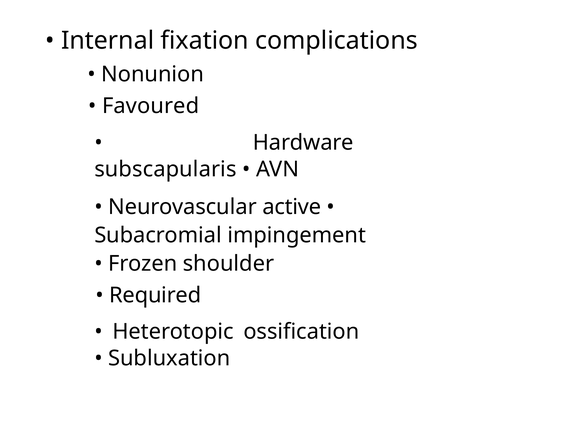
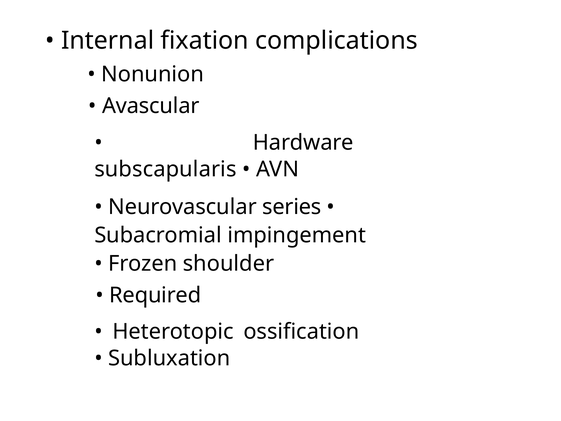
Favoured: Favoured -> Avascular
active: active -> series
